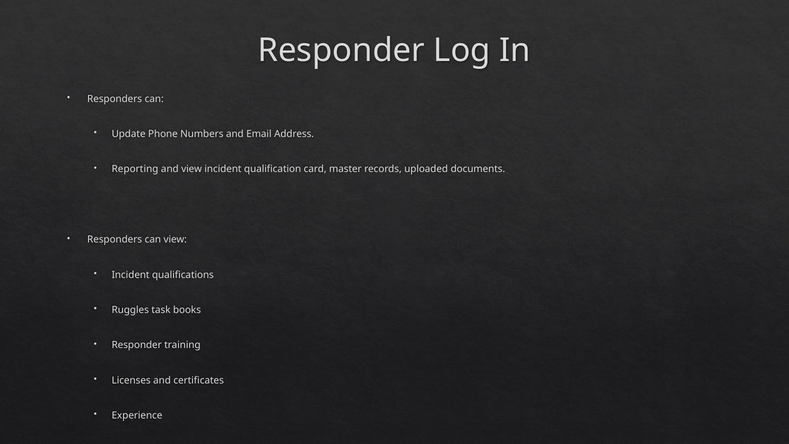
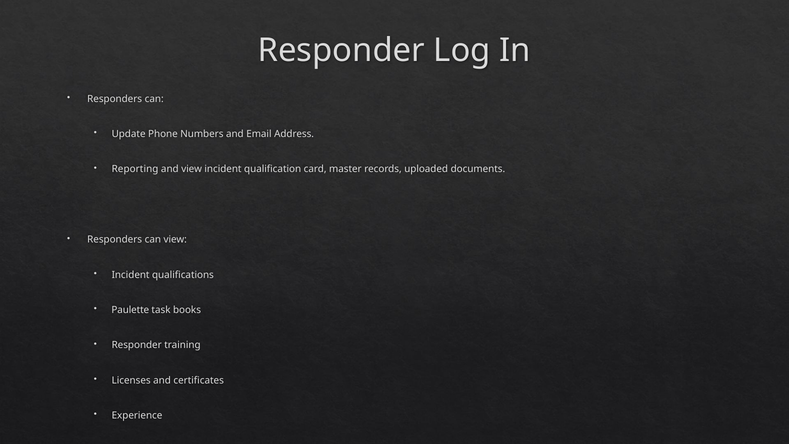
Ruggles: Ruggles -> Paulette
